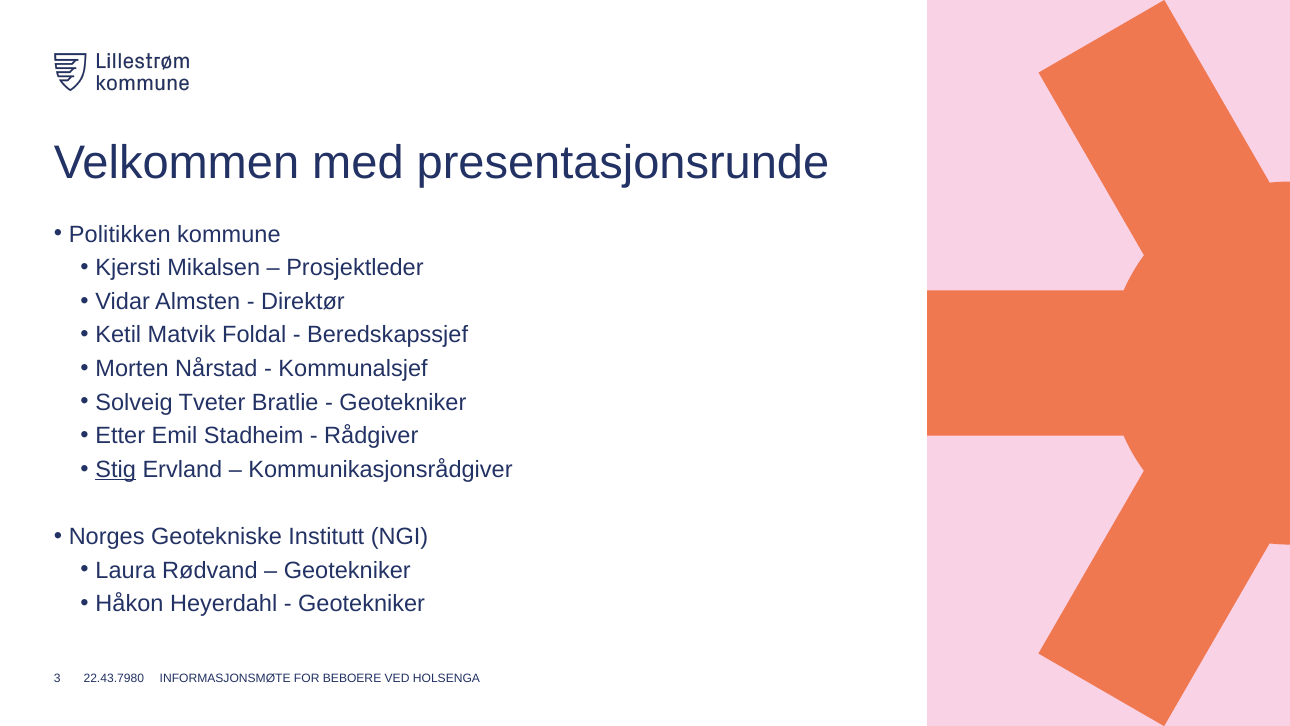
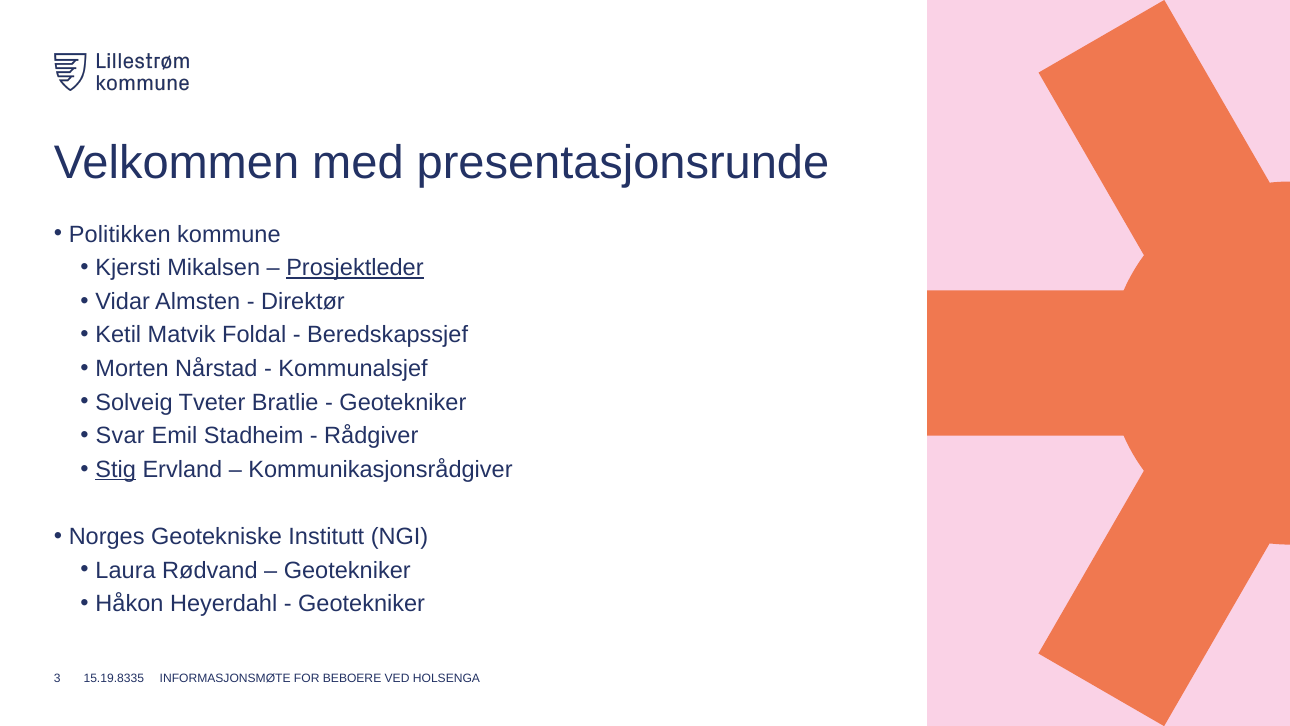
Prosjektleder underline: none -> present
Etter: Etter -> Svar
22.43.7980: 22.43.7980 -> 15.19.8335
